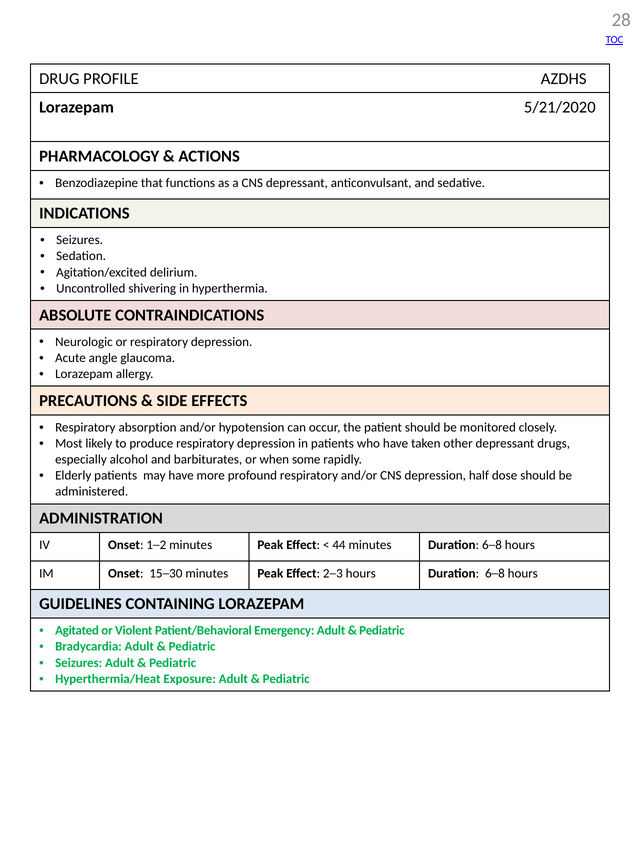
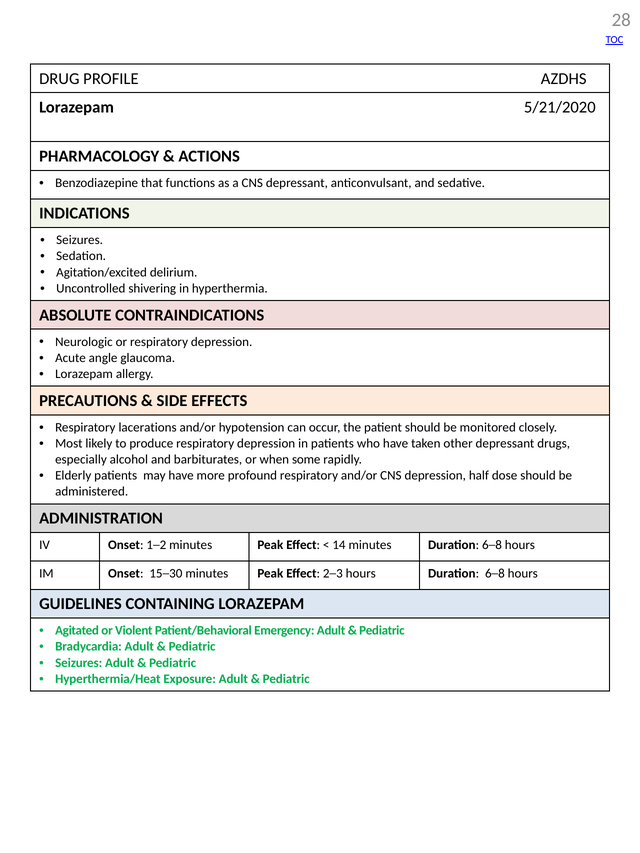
absorption: absorption -> lacerations
44: 44 -> 14
